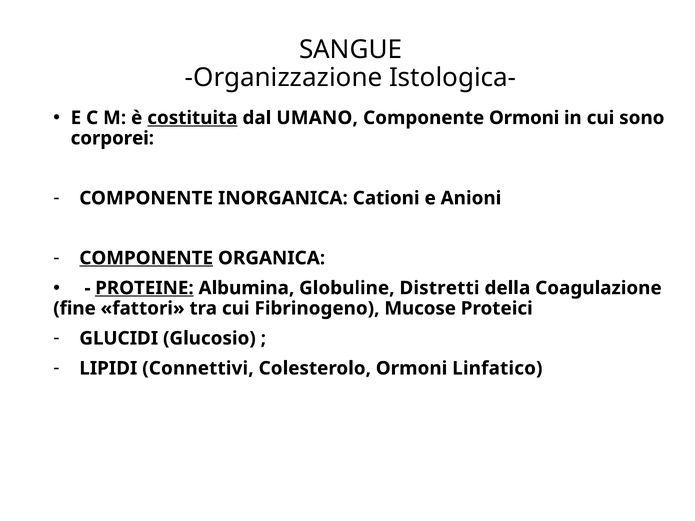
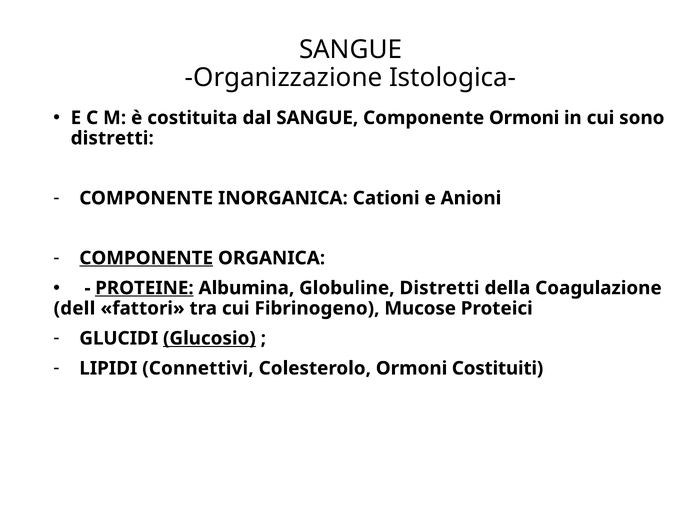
costituita underline: present -> none
dal UMANO: UMANO -> SANGUE
corporei at (112, 138): corporei -> distretti
fine: fine -> dell
Glucosio underline: none -> present
Linfatico: Linfatico -> Costituiti
